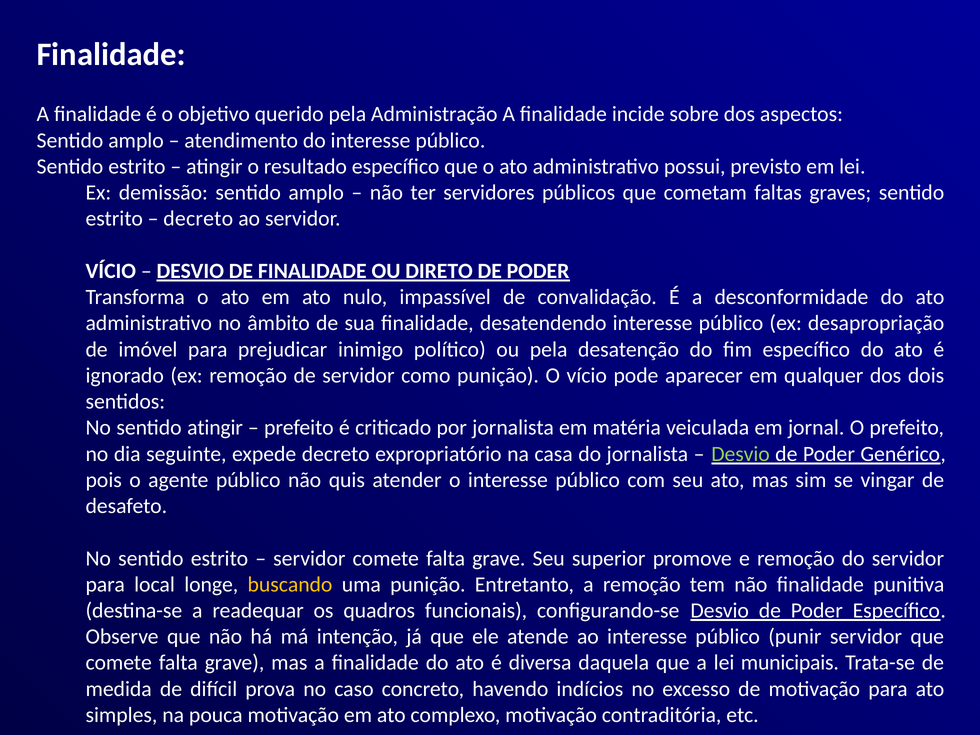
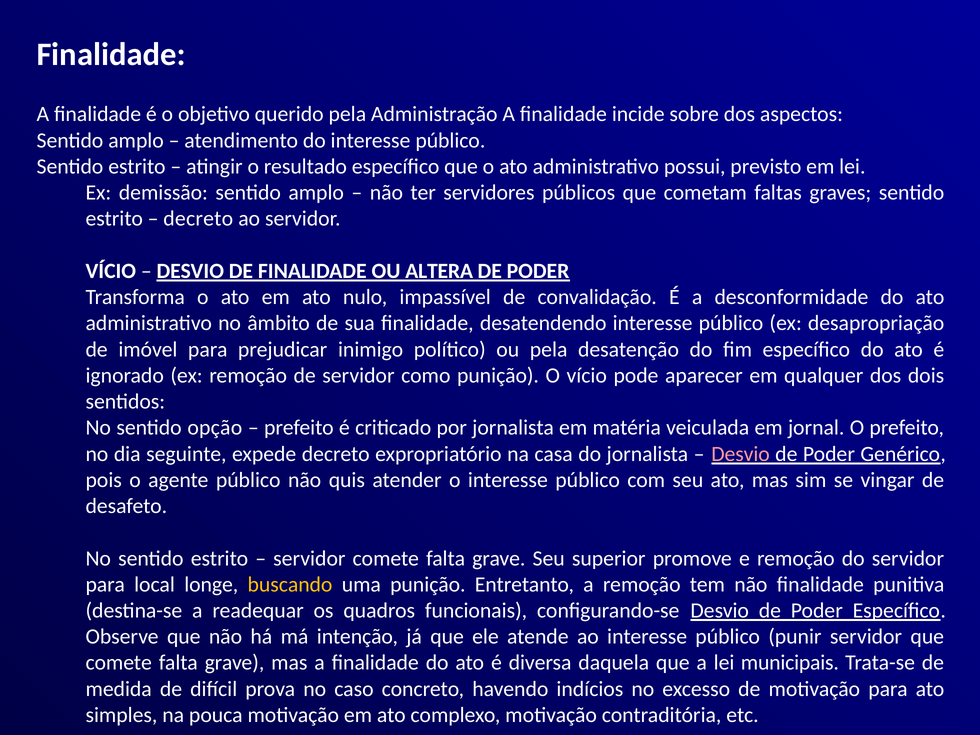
DIRETO: DIRETO -> ALTERA
sentido atingir: atingir -> opção
Desvio at (741, 454) colour: light green -> pink
